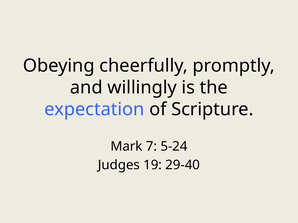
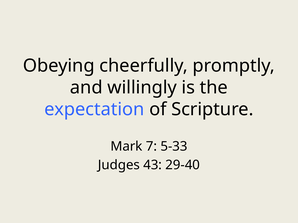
5-24: 5-24 -> 5-33
19: 19 -> 43
